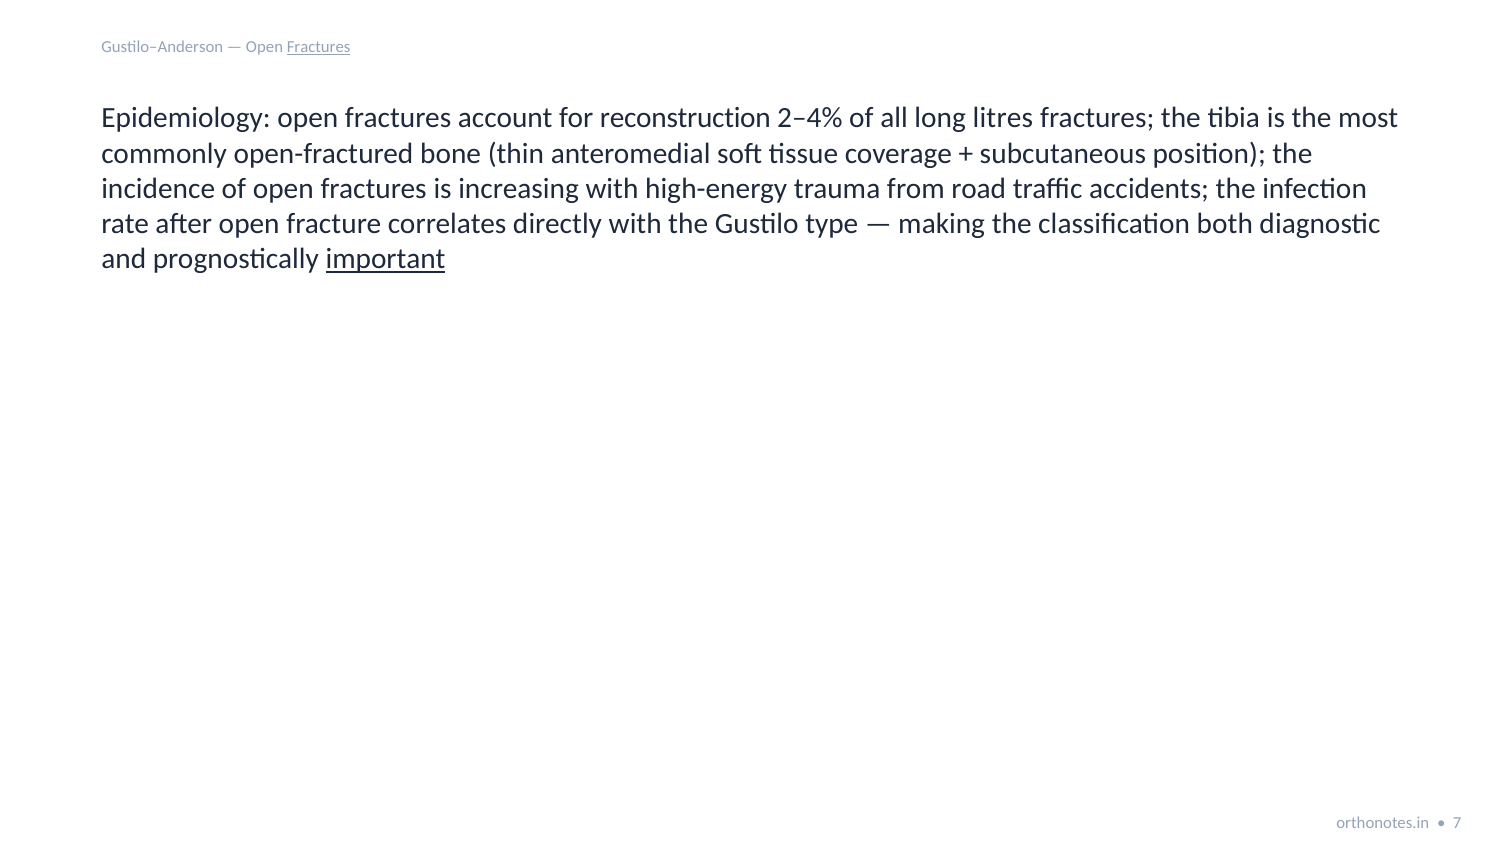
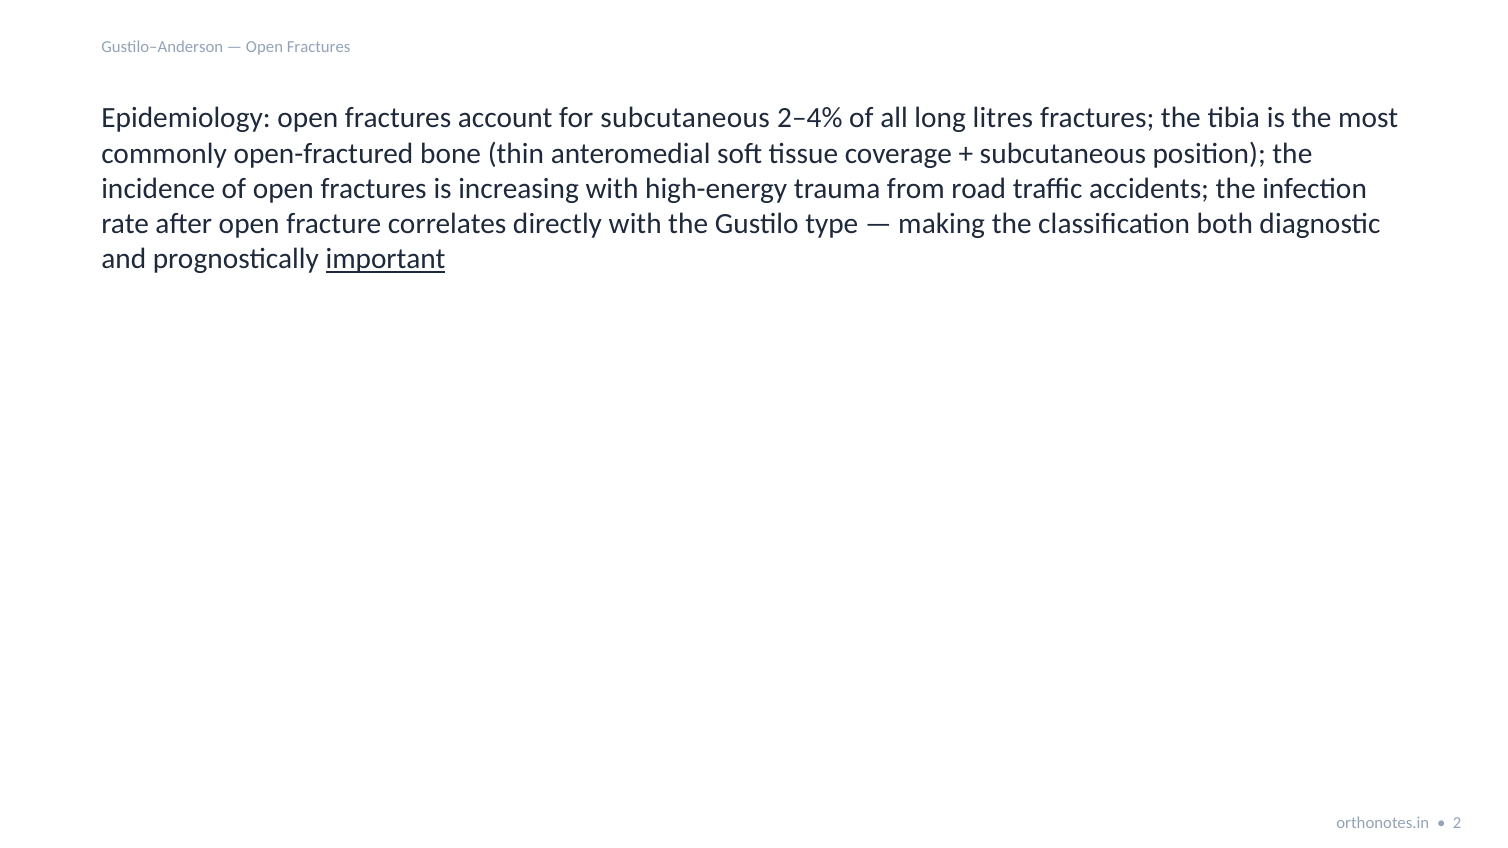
Fractures at (319, 47) underline: present -> none
for reconstruction: reconstruction -> subcutaneous
7: 7 -> 2
